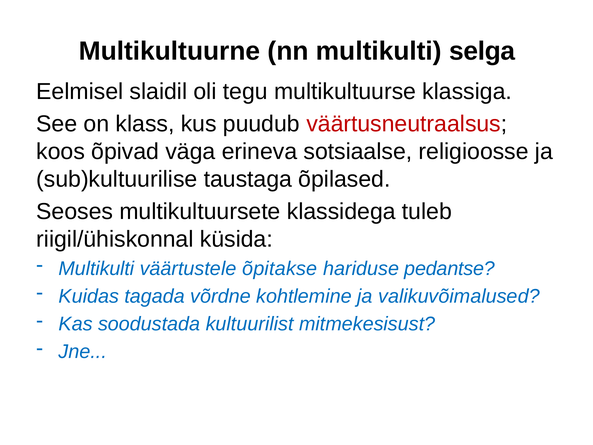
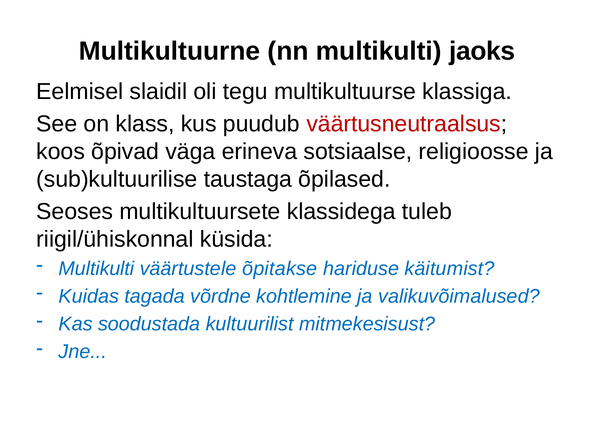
selga: selga -> jaoks
pedantse: pedantse -> käitumist
